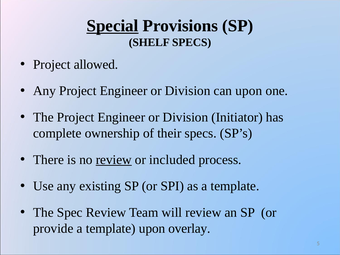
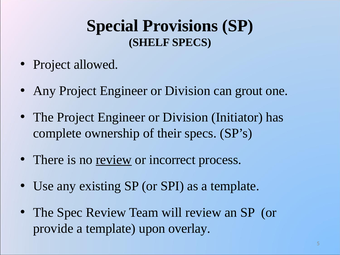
Special underline: present -> none
can upon: upon -> grout
included: included -> incorrect
